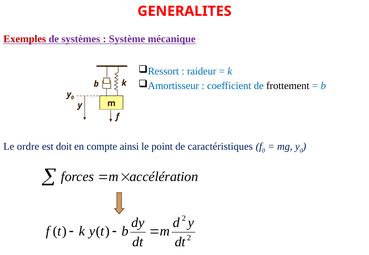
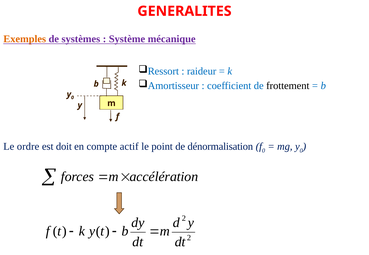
Exemples colour: red -> orange
ainsi: ainsi -> actif
caractéristiques: caractéristiques -> dénormalisation
